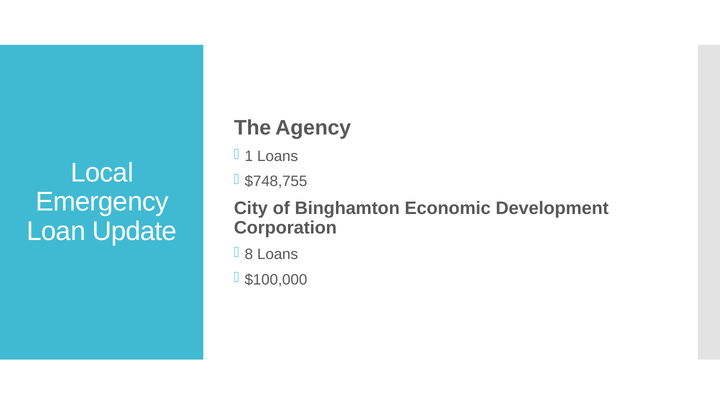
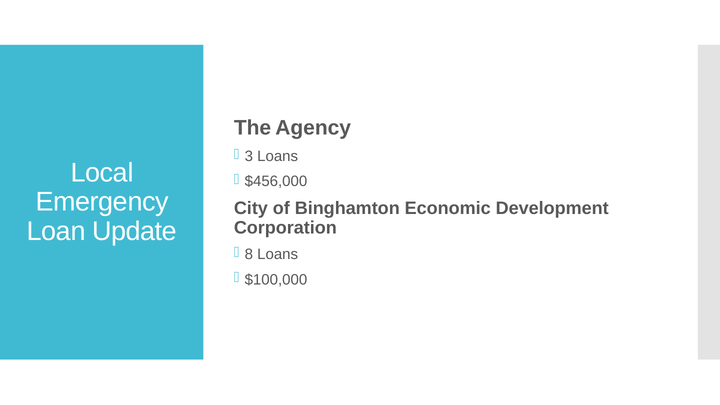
1: 1 -> 3
$748,755: $748,755 -> $456,000
